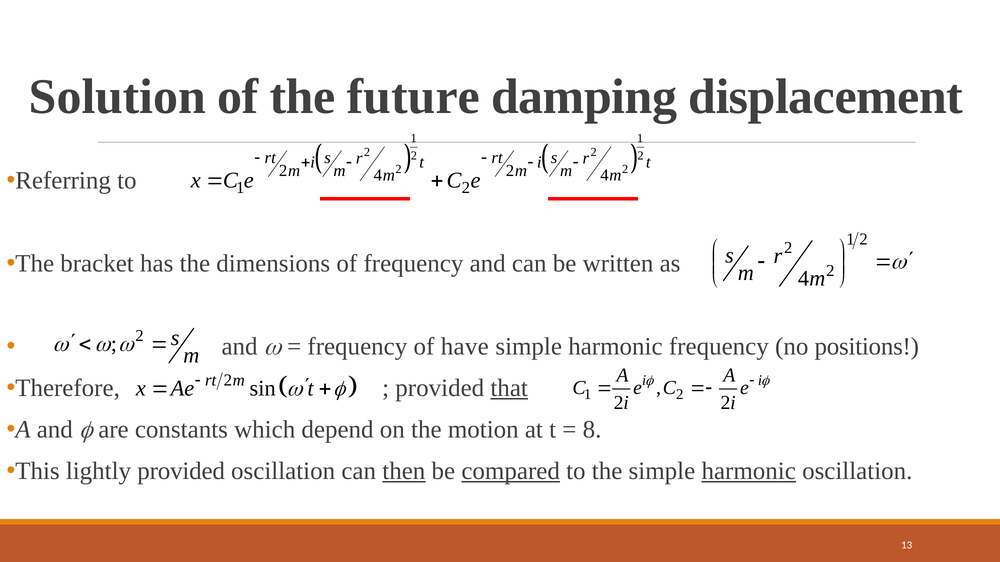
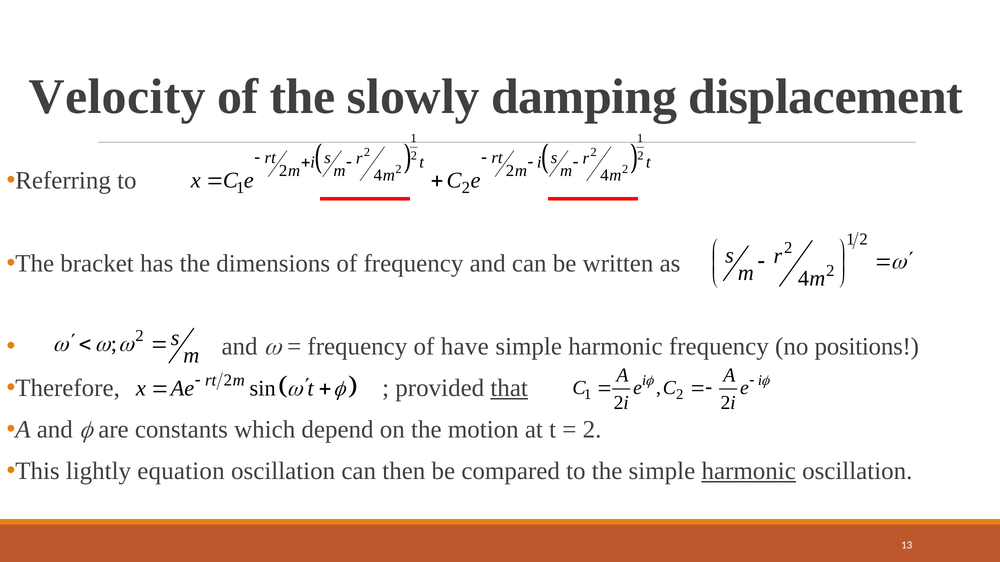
Solution: Solution -> Velocity
future: future -> slowly
8 at (592, 430): 8 -> 2
lightly provided: provided -> equation
then underline: present -> none
compared underline: present -> none
